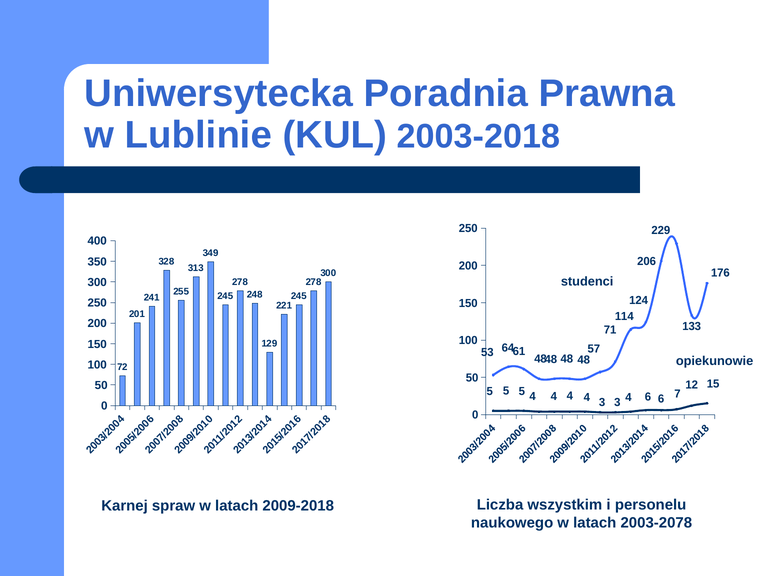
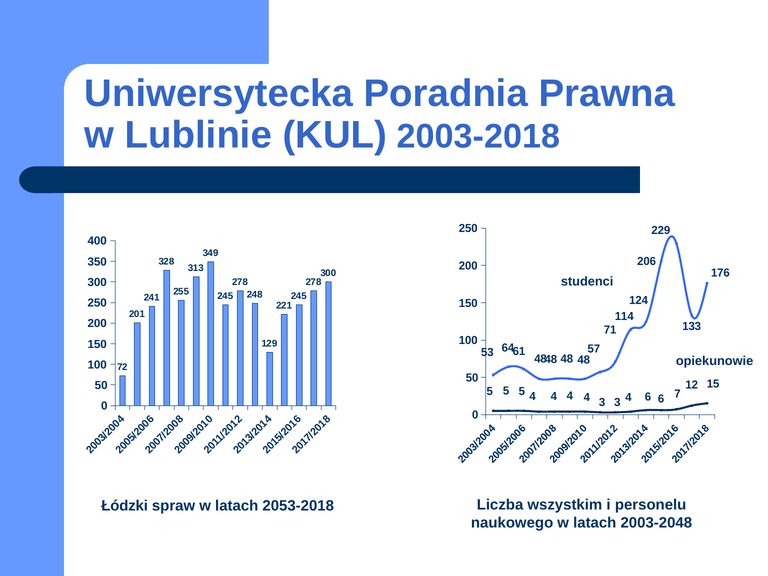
Karnej: Karnej -> Łódzki
2009-2018: 2009-2018 -> 2053-2018
2003-2078: 2003-2078 -> 2003-2048
